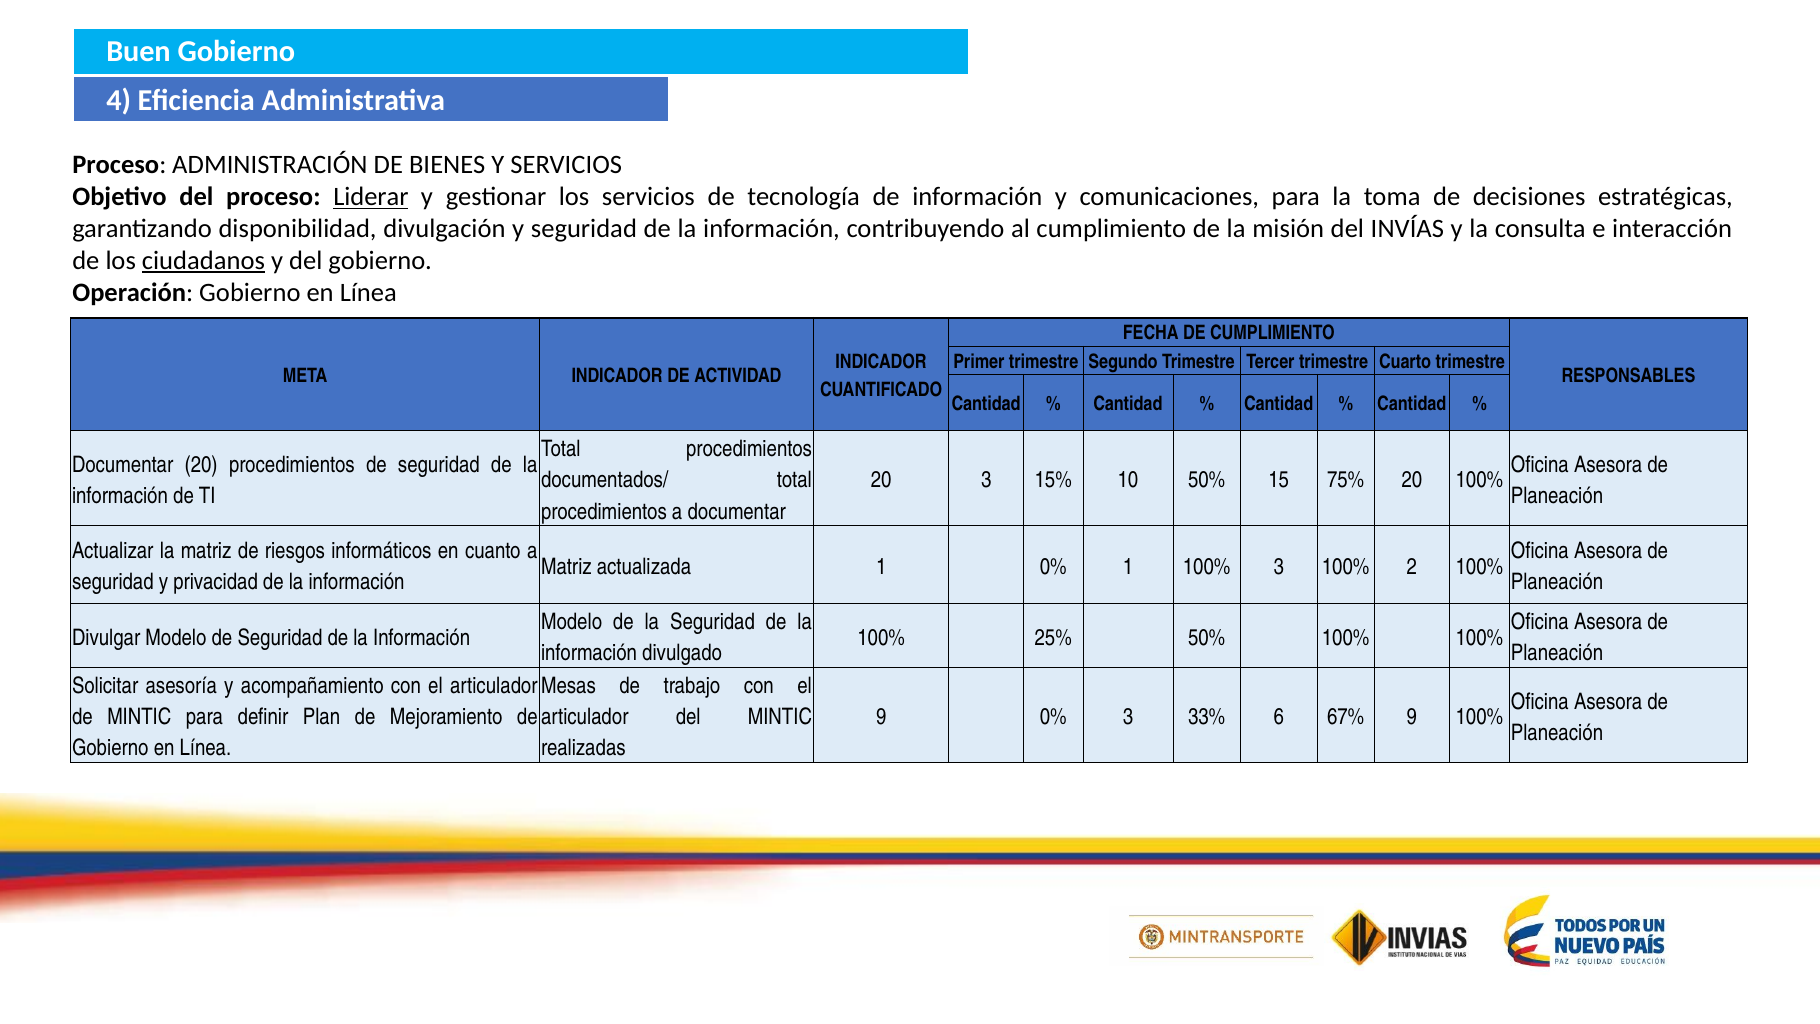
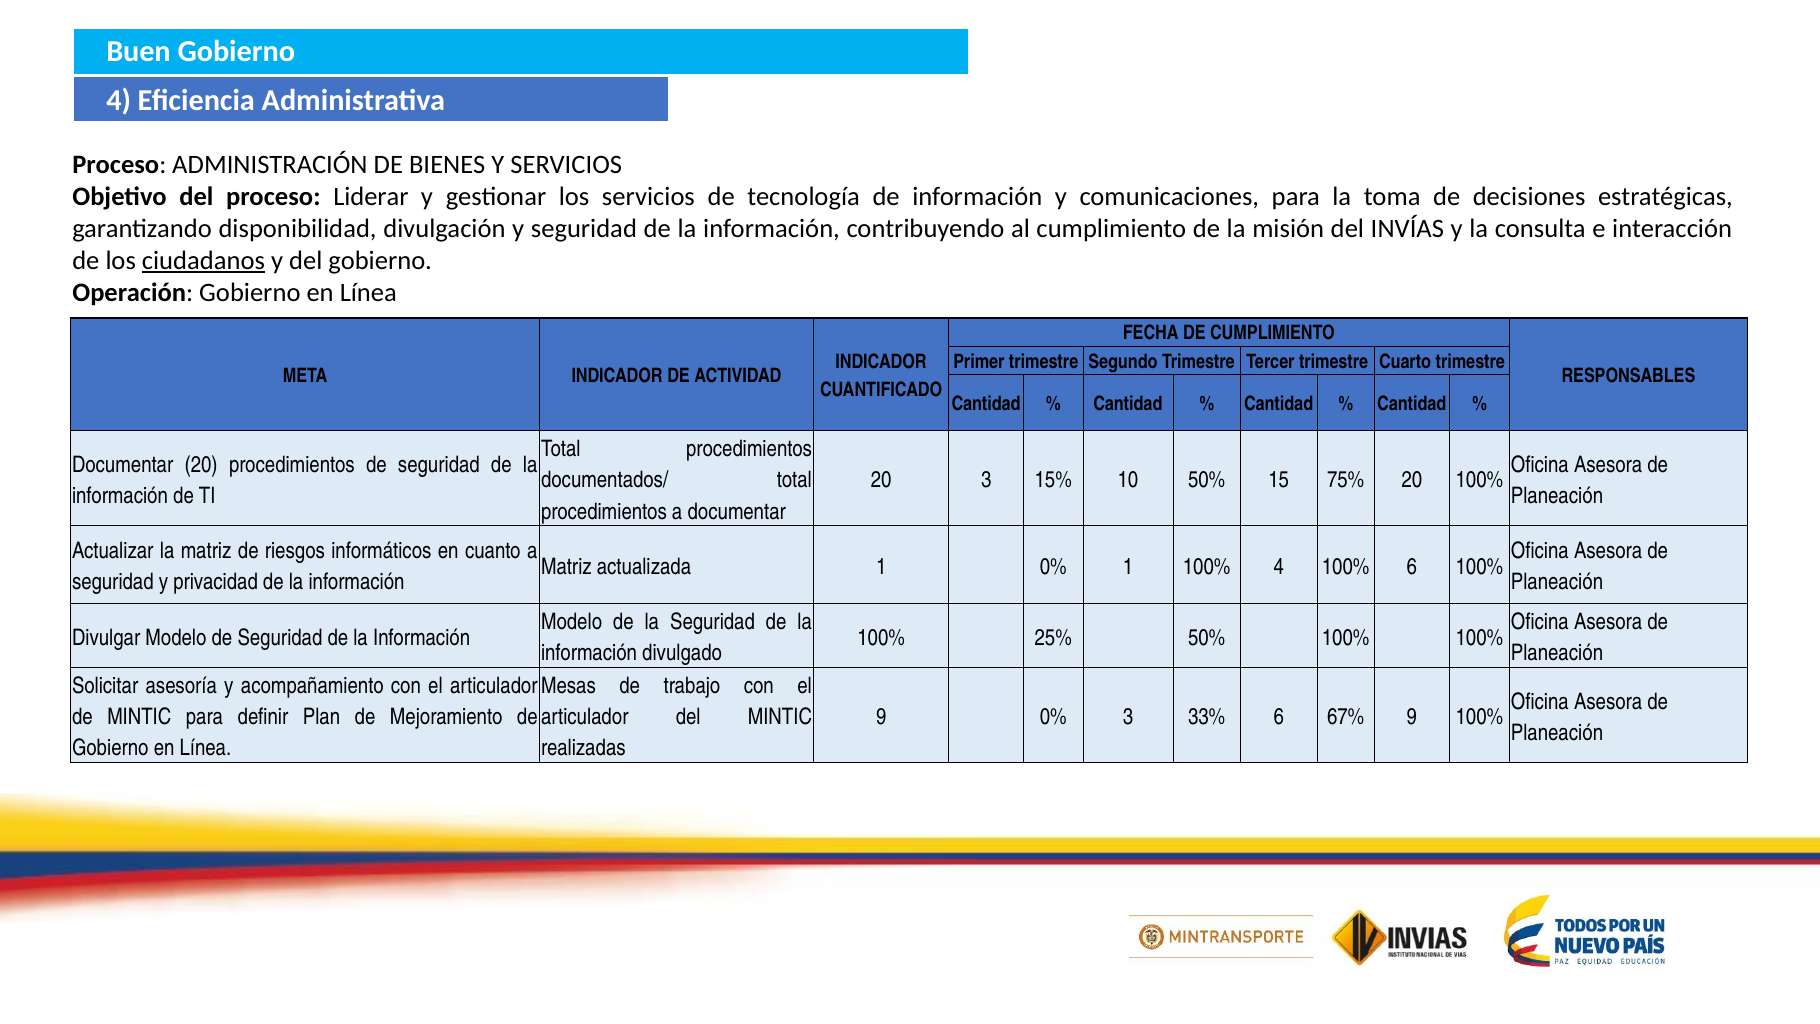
Liderar underline: present -> none
100% 3: 3 -> 4
100% 2: 2 -> 6
